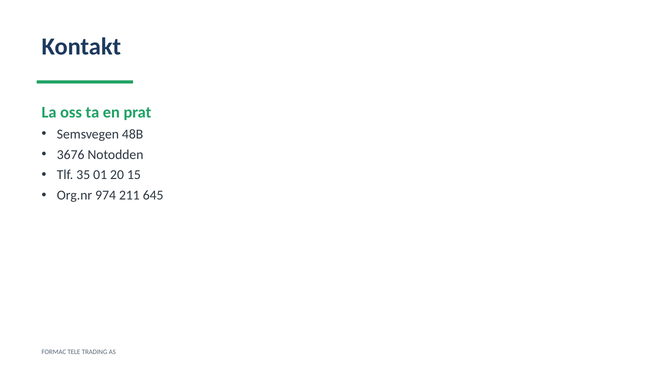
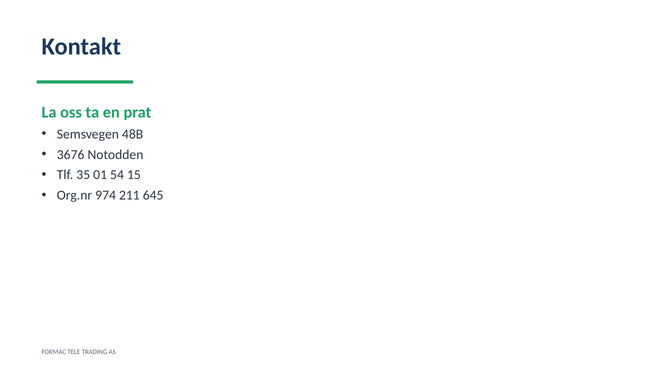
20: 20 -> 54
